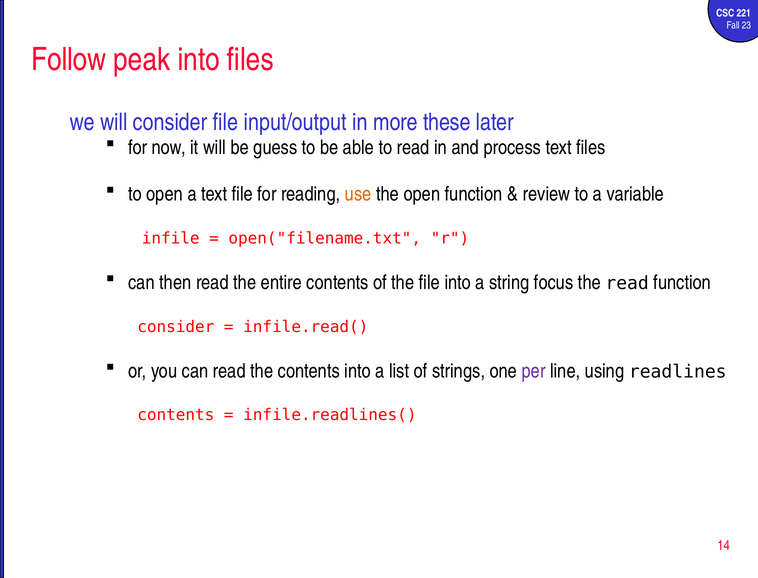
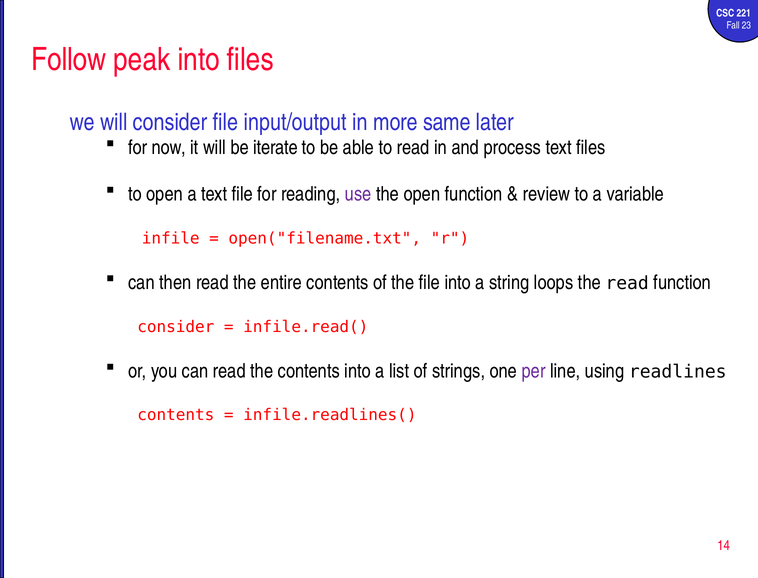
these: these -> same
guess: guess -> iterate
use colour: orange -> purple
focus: focus -> loops
